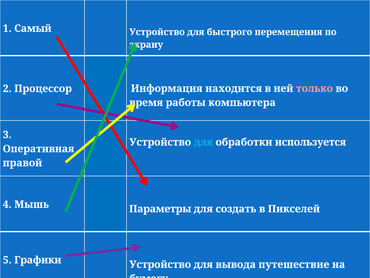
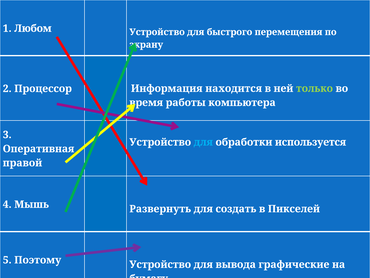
Самый: Самый -> Любом
только colour: pink -> light green
Параметры: Параметры -> Развернуть
Графики: Графики -> Поэтому
путешествие: путешествие -> графические
